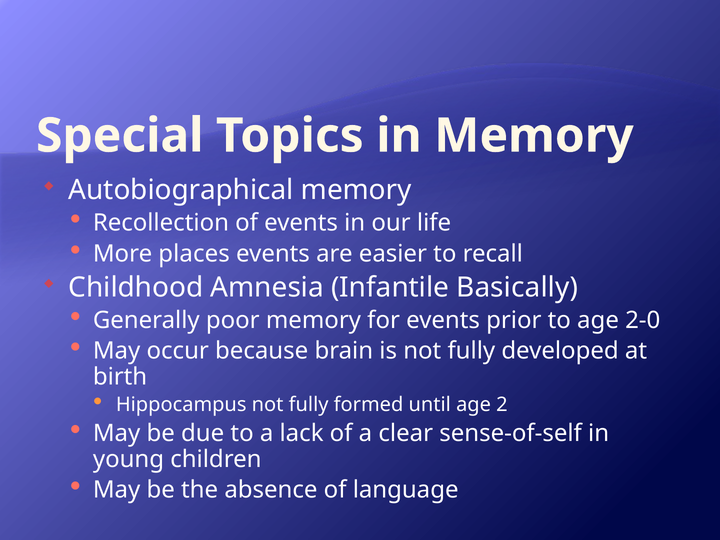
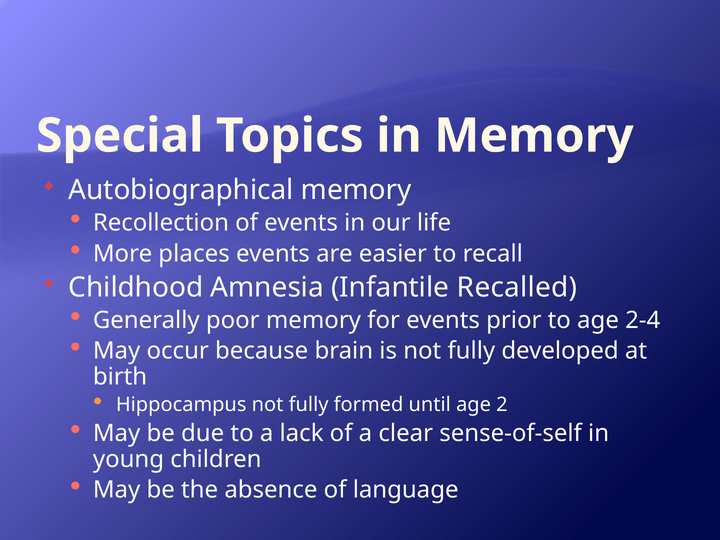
Basically: Basically -> Recalled
2-0: 2-0 -> 2-4
